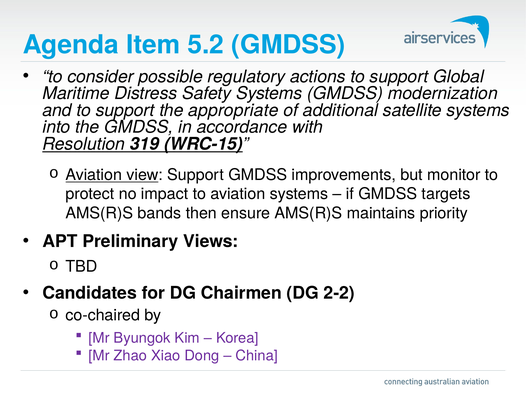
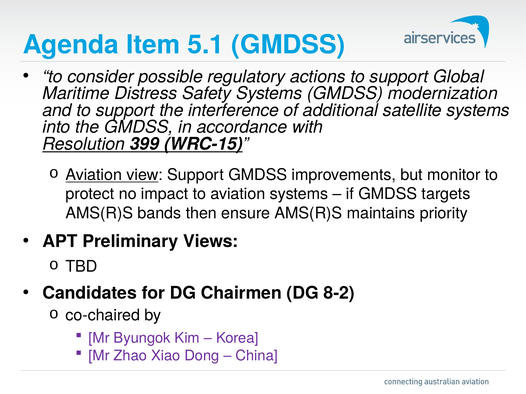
5.2: 5.2 -> 5.1
appropriate: appropriate -> interference
319: 319 -> 399
2-2: 2-2 -> 8-2
